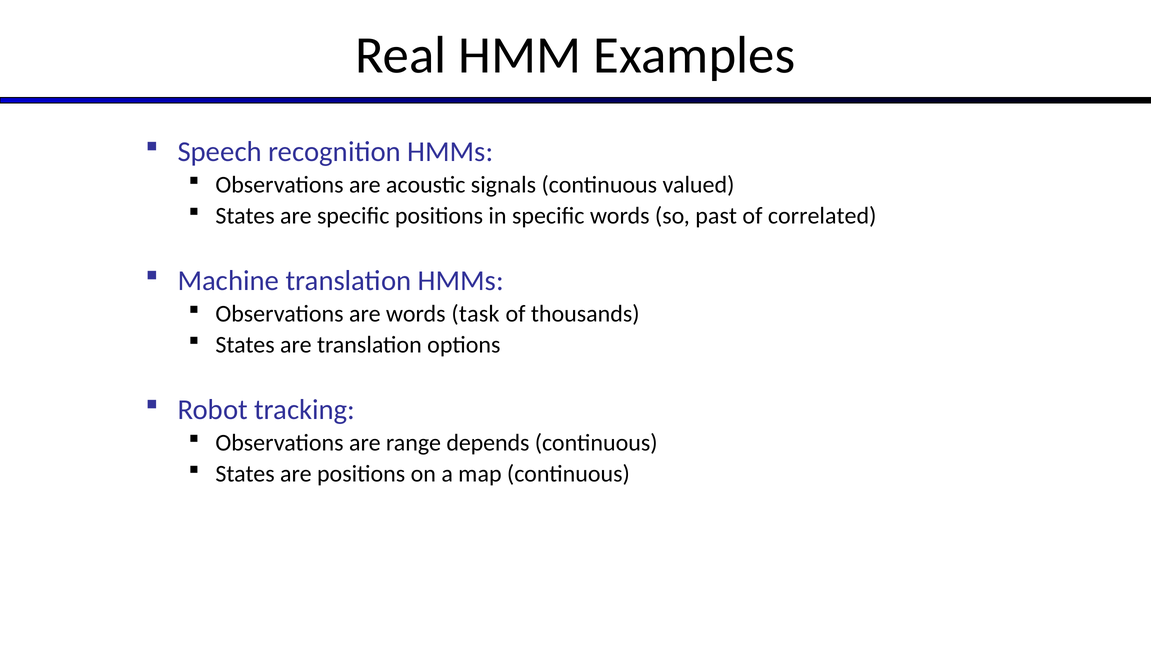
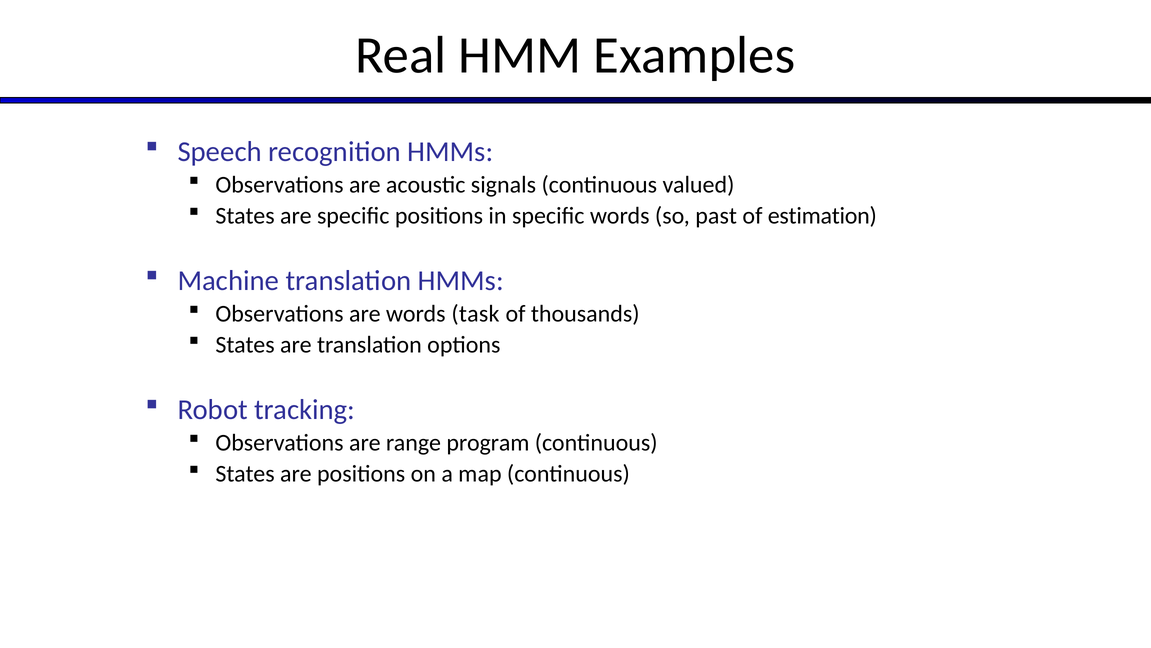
correlated: correlated -> estimation
depends: depends -> program
